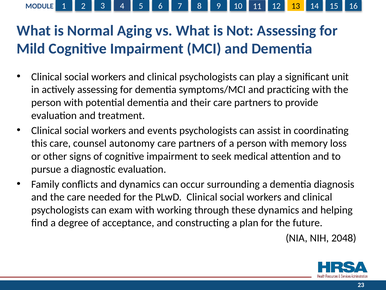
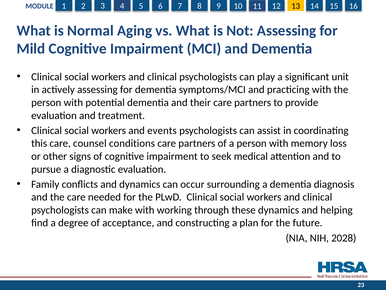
autonomy: autonomy -> conditions
exam: exam -> make
2048: 2048 -> 2028
